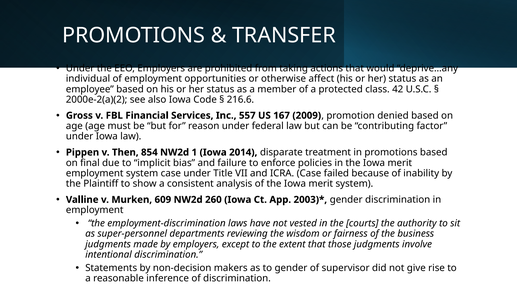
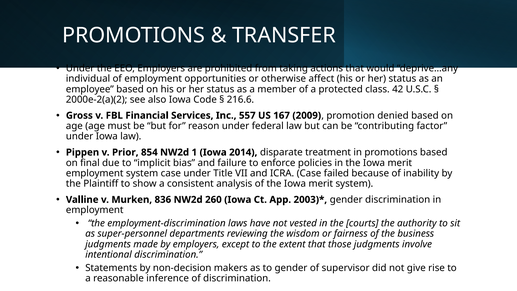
Then: Then -> Prior
609: 609 -> 836
